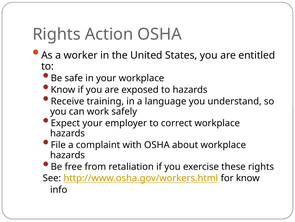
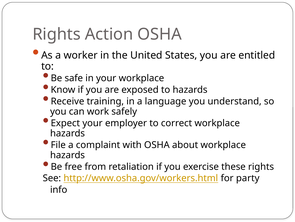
for know: know -> party
